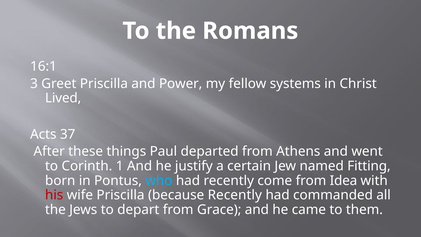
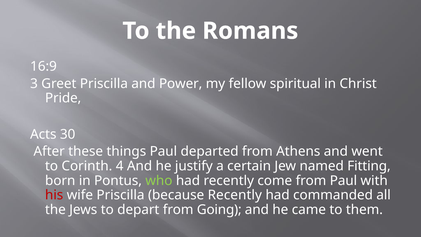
16:1: 16:1 -> 16:9
systems: systems -> spiritual
Lived: Lived -> Pride
37: 37 -> 30
1: 1 -> 4
who colour: light blue -> light green
from Idea: Idea -> Paul
Grace: Grace -> Going
